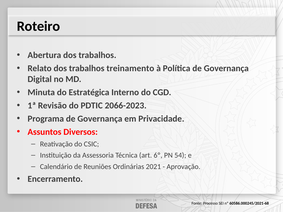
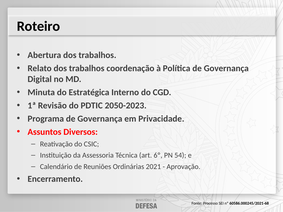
treinamento: treinamento -> coordenação
2066-2023: 2066-2023 -> 2050-2023
